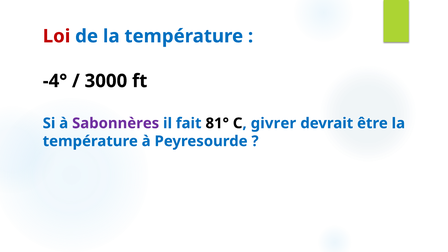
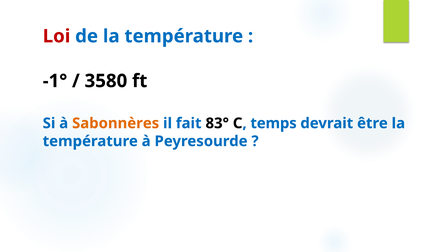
-4°: -4° -> -1°
3000: 3000 -> 3580
Sabonnères colour: purple -> orange
81°: 81° -> 83°
givrer: givrer -> temps
